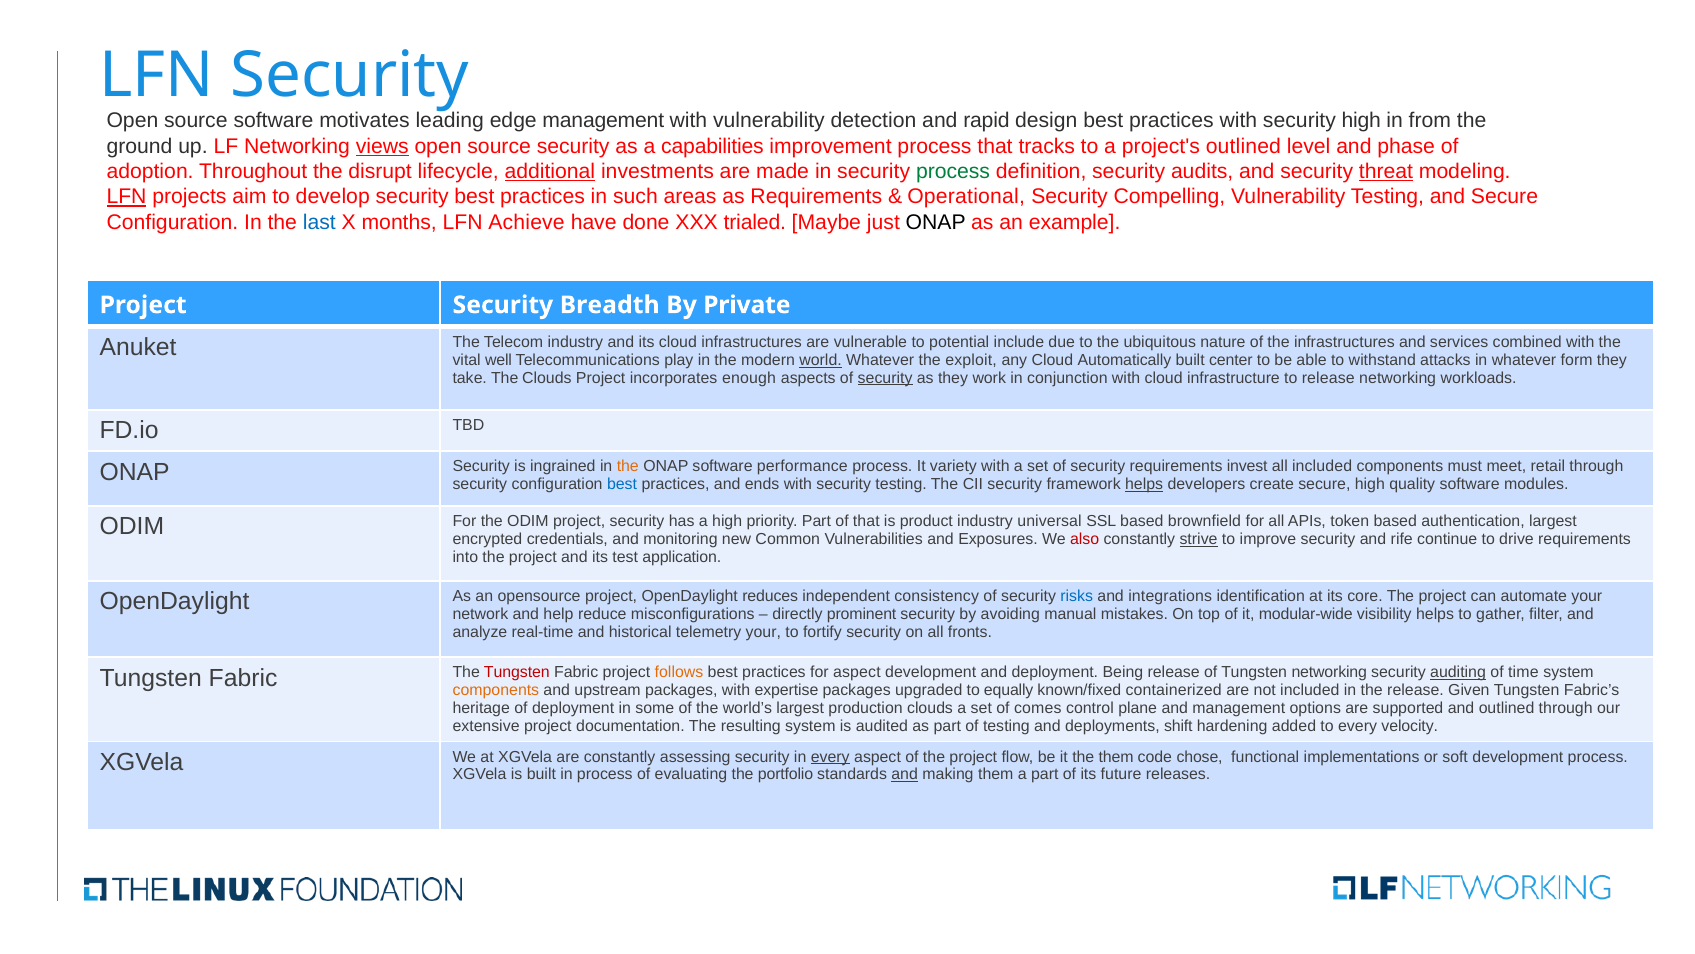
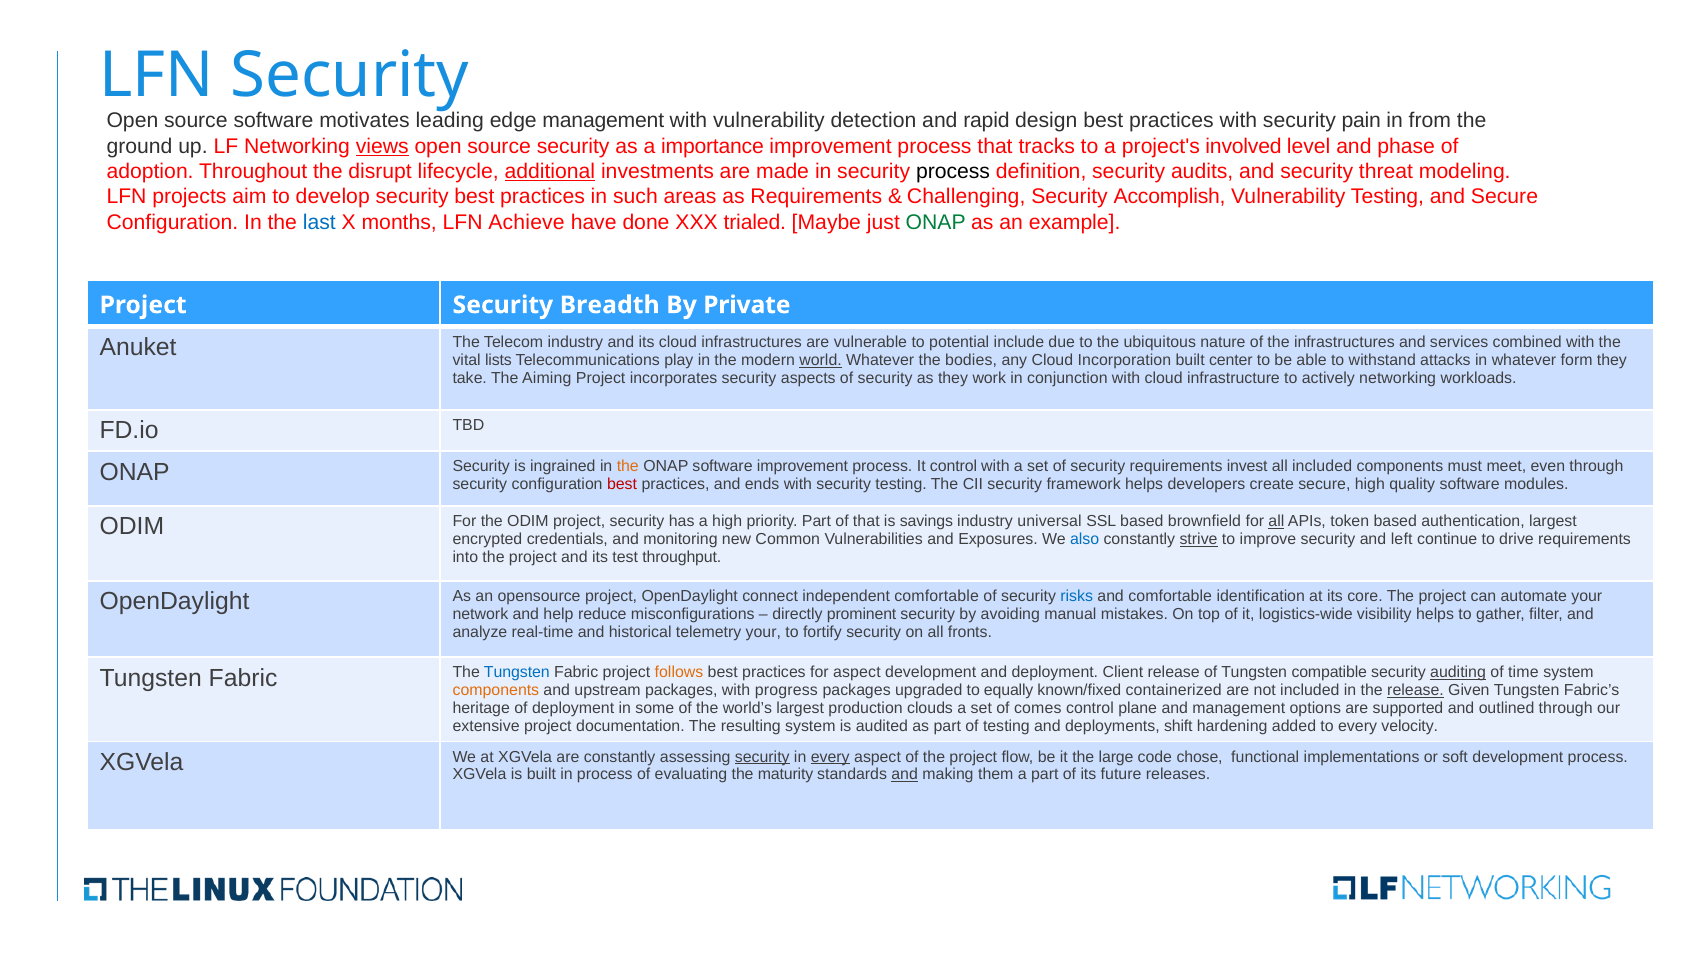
security high: high -> pain
capabilities: capabilities -> importance
project's outlined: outlined -> involved
process at (953, 171) colour: green -> black
threat underline: present -> none
LFN at (127, 197) underline: present -> none
Operational: Operational -> Challenging
Compelling: Compelling -> Accomplish
ONAP at (936, 222) colour: black -> green
well: well -> lists
exploit: exploit -> bodies
Automatically: Automatically -> Incorporation
The Clouds: Clouds -> Aiming
incorporates enough: enough -> security
security at (885, 378) underline: present -> none
to release: release -> actively
software performance: performance -> improvement
It variety: variety -> control
retail: retail -> even
best at (622, 484) colour: blue -> red
helps at (1144, 484) underline: present -> none
product: product -> savings
all at (1276, 521) underline: none -> present
also colour: red -> blue
rife: rife -> left
application: application -> throughput
reduces: reduces -> connect
independent consistency: consistency -> comfortable
and integrations: integrations -> comfortable
modular-wide: modular-wide -> logistics-wide
Tungsten at (517, 672) colour: red -> blue
Being: Being -> Client
Tungsten networking: networking -> compatible
expertise: expertise -> progress
release at (1416, 690) underline: none -> present
security at (762, 756) underline: none -> present
the them: them -> large
portfolio: portfolio -> maturity
